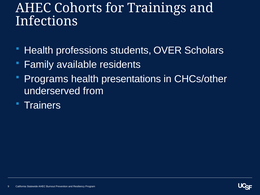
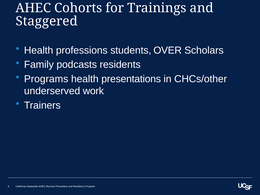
Infections: Infections -> Staggered
available: available -> podcasts
from: from -> work
